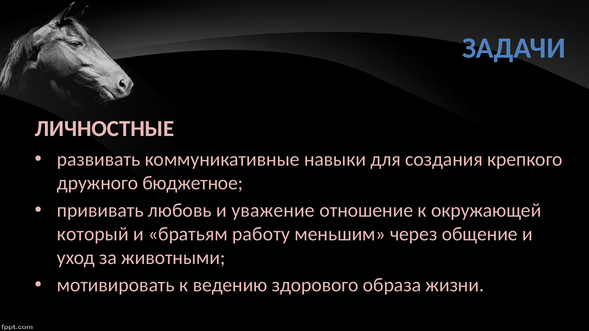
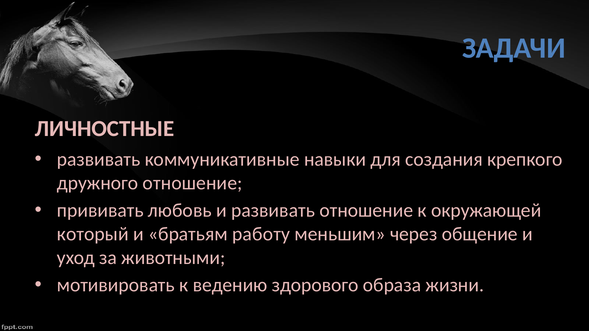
дружного бюджетное: бюджетное -> отношение
и уважение: уважение -> развивать
